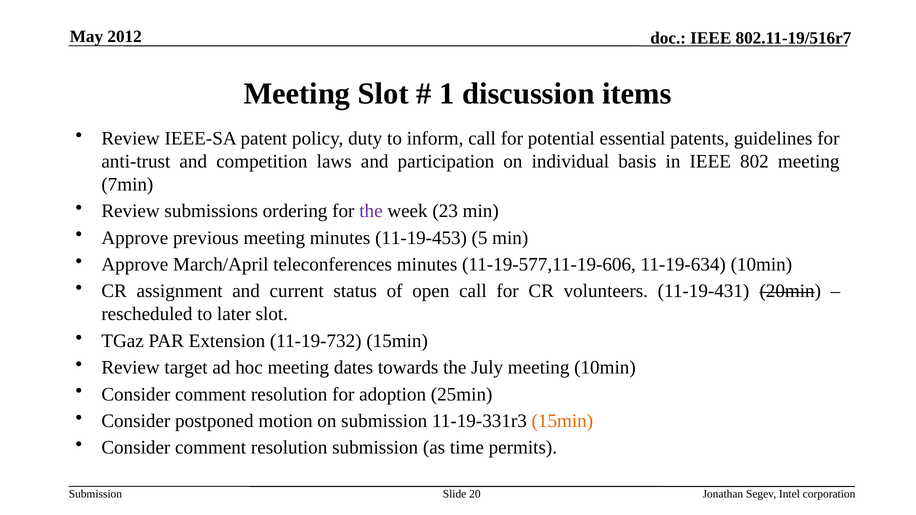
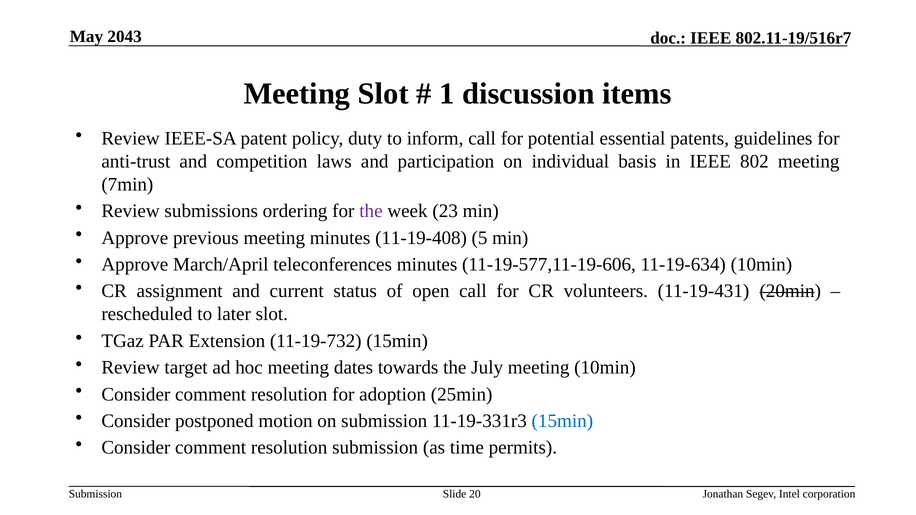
2012: 2012 -> 2043
11-19-453: 11-19-453 -> 11-19-408
15min at (562, 421) colour: orange -> blue
